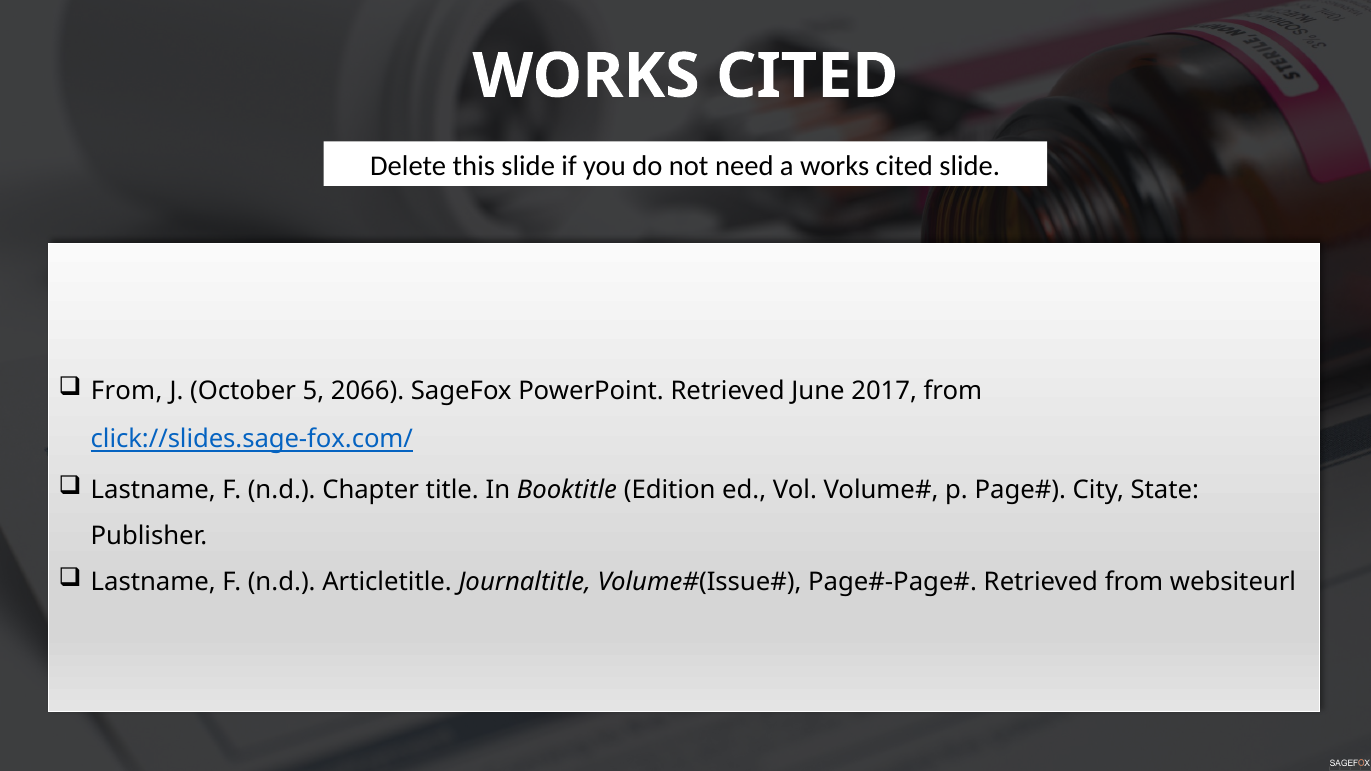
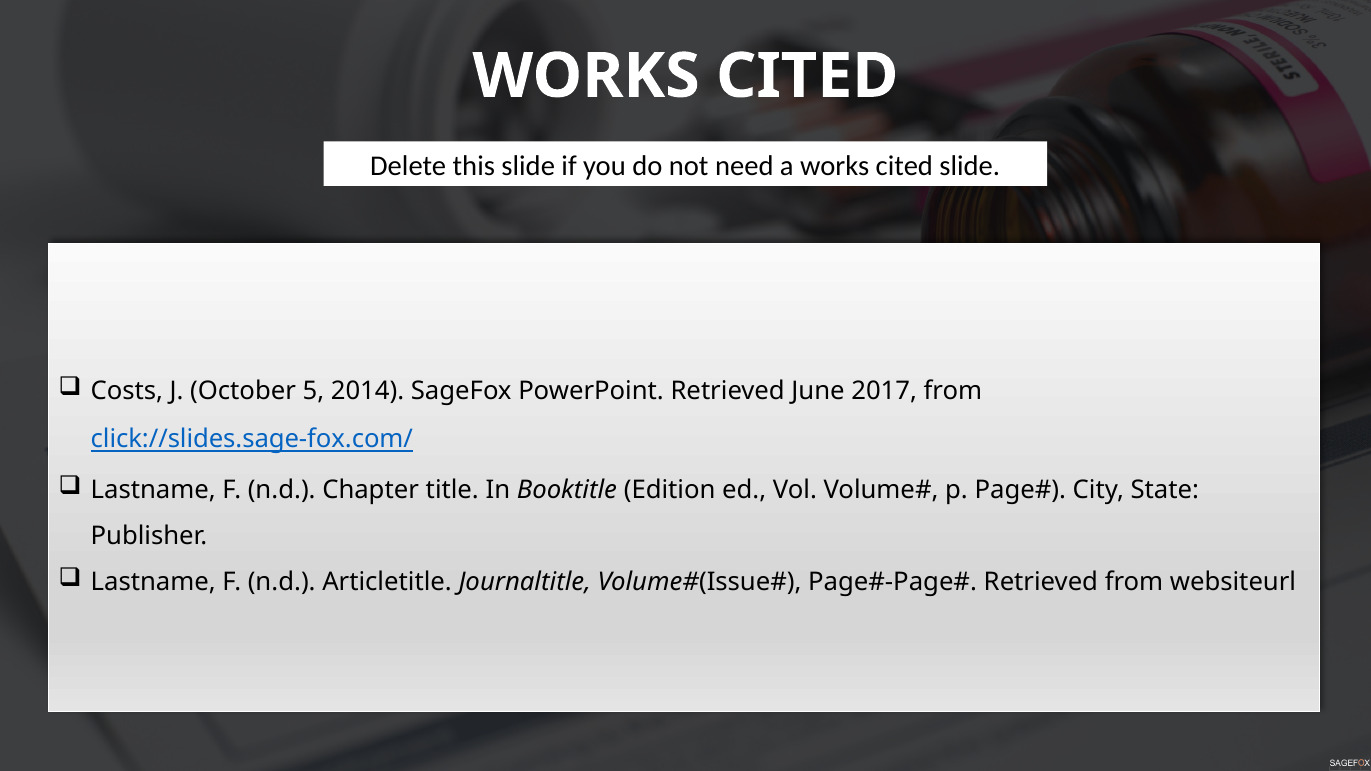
From at (127, 391): From -> Costs
2066: 2066 -> 2014
